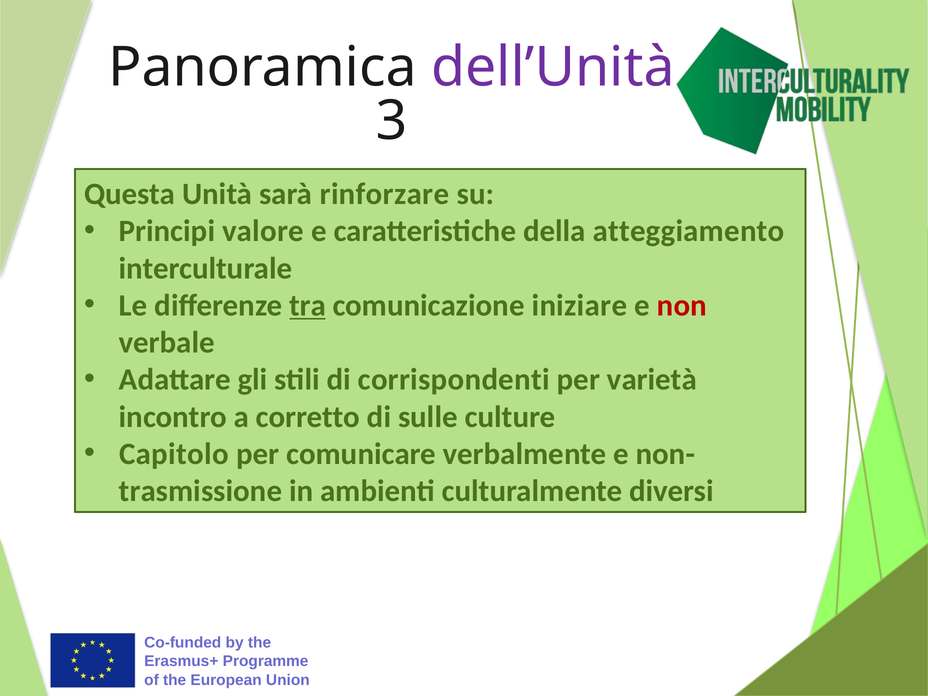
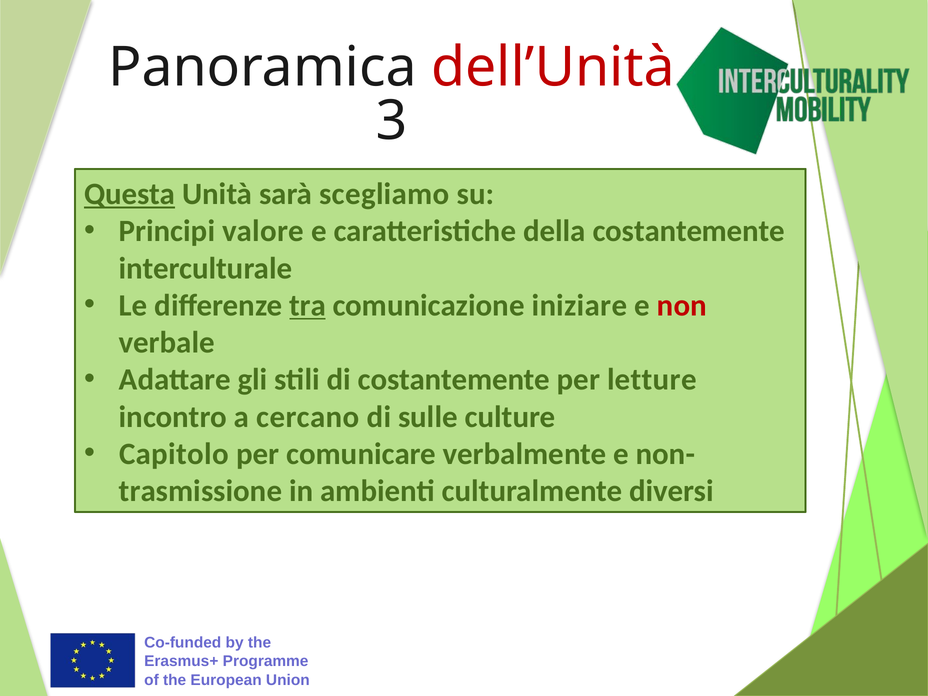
dell’Unità colour: purple -> red
Questa underline: none -> present
rinforzare: rinforzare -> scegliamo
della atteggiamento: atteggiamento -> costantemente
di corrispondenti: corrispondenti -> costantemente
varietà: varietà -> letture
corretto: corretto -> cercano
